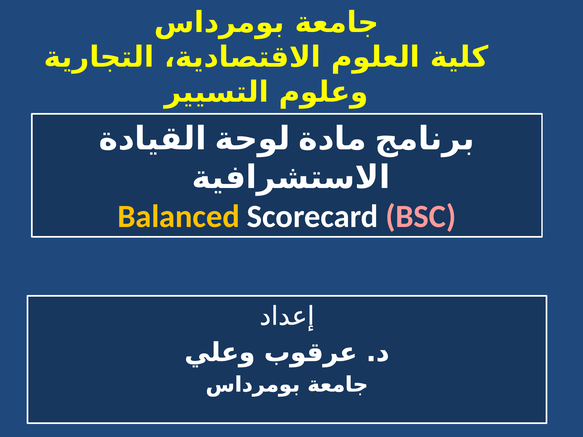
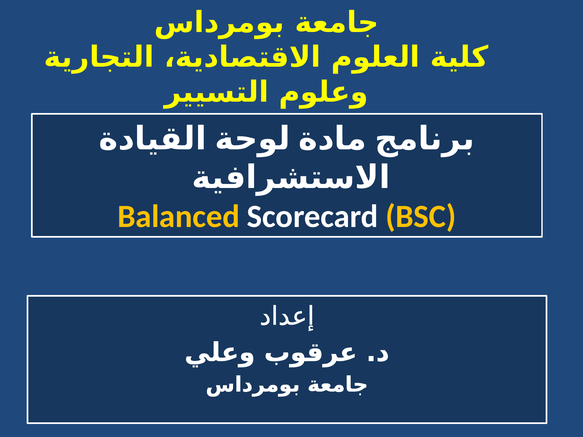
BSC colour: pink -> yellow
